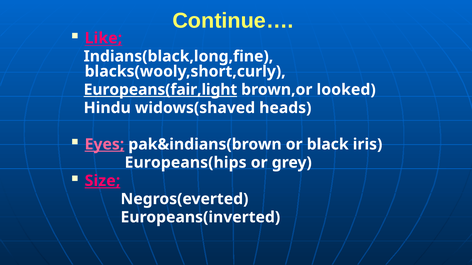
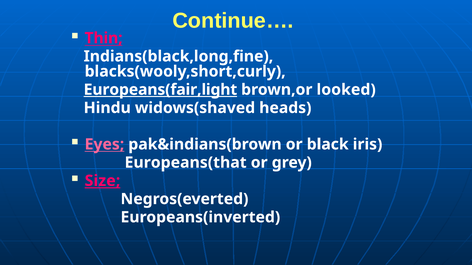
Like: Like -> Thin
Eyes underline: present -> none
Europeans(hips: Europeans(hips -> Europeans(that
